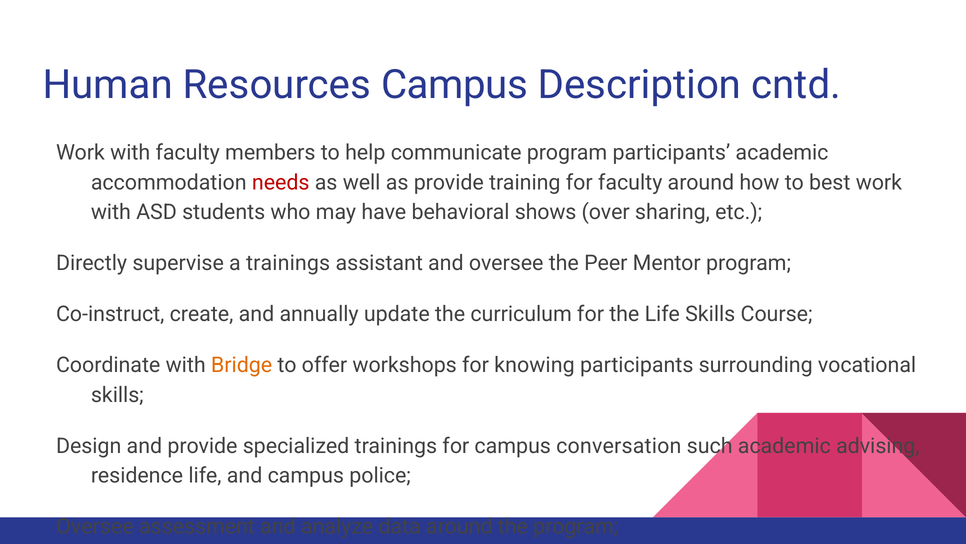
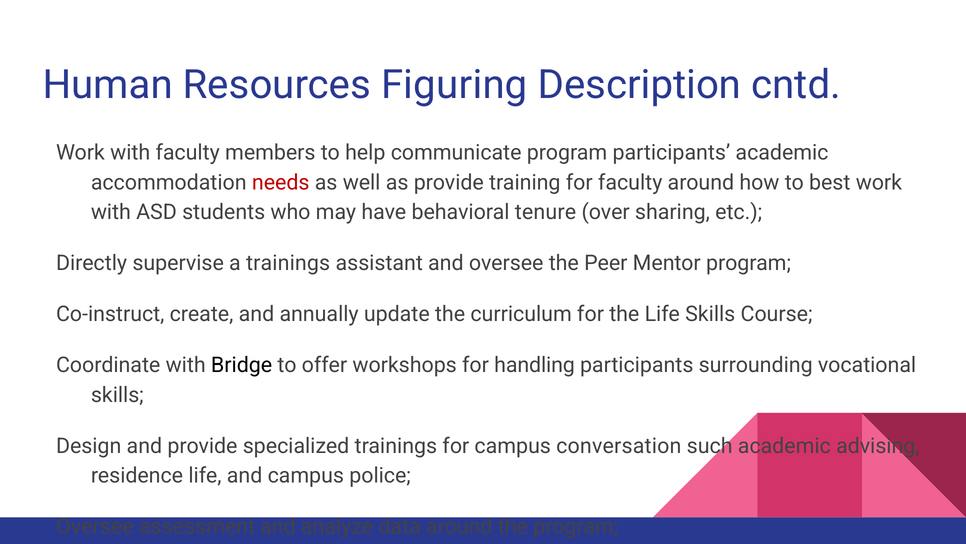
Resources Campus: Campus -> Figuring
shows: shows -> tenure
Bridge colour: orange -> black
knowing: knowing -> handling
